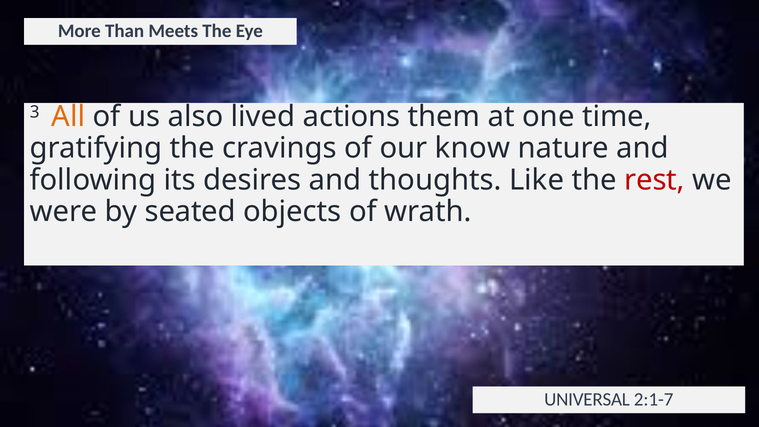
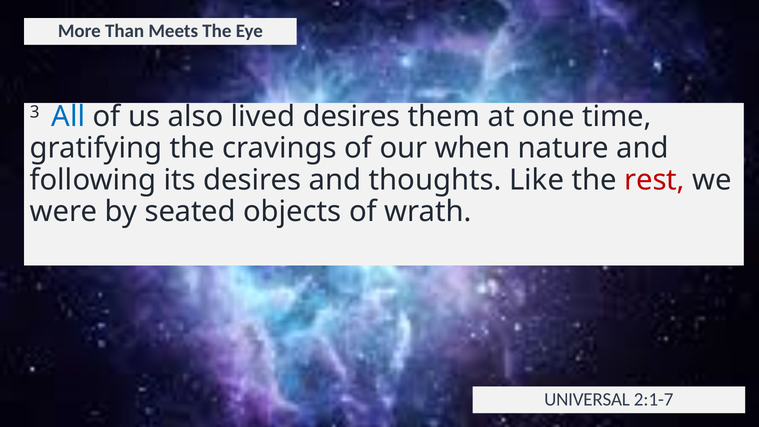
All colour: orange -> blue
lived actions: actions -> desires
know: know -> when
